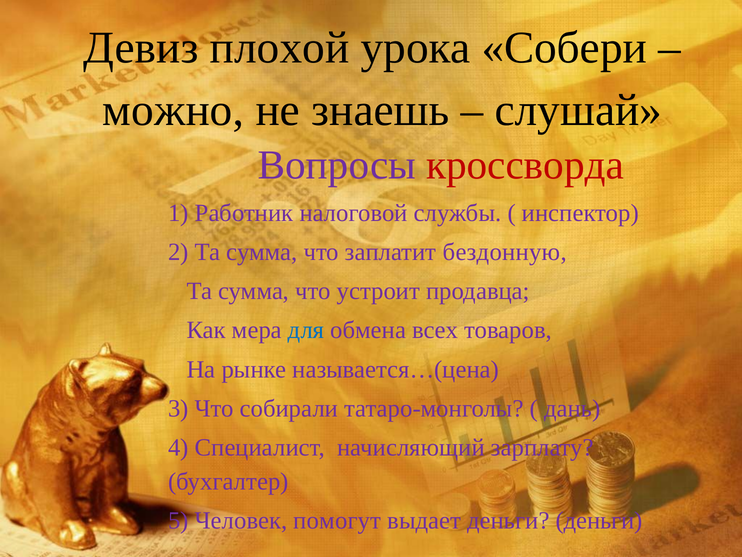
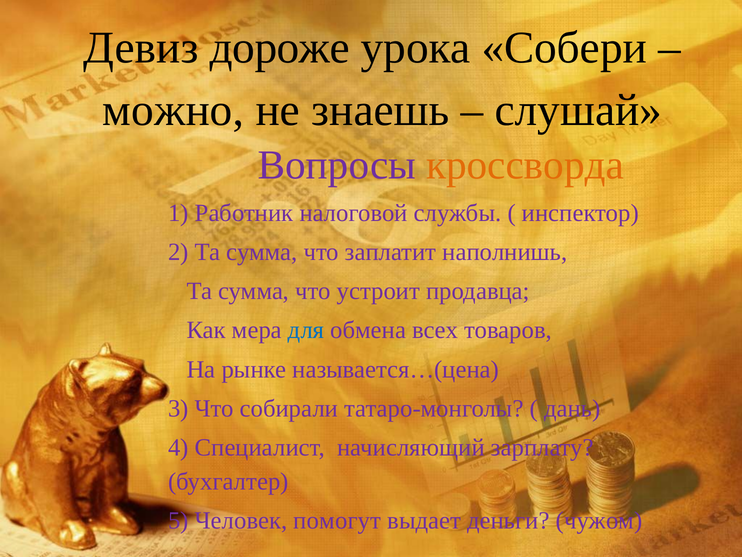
плохой: плохой -> дороже
кроссворда colour: red -> orange
бездонную: бездонную -> наполнишь
деньги деньги: деньги -> чужом
